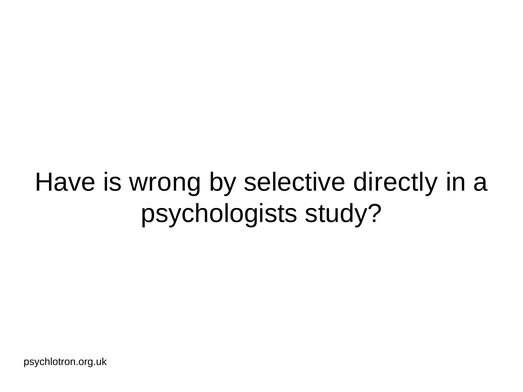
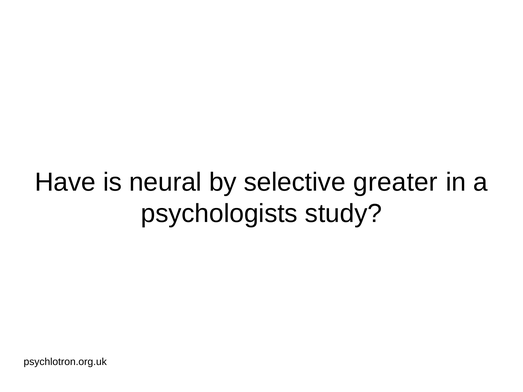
wrong: wrong -> neural
directly: directly -> greater
